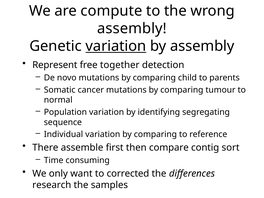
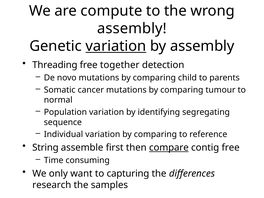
Represent: Represent -> Threading
There: There -> String
compare underline: none -> present
contig sort: sort -> free
corrected: corrected -> capturing
